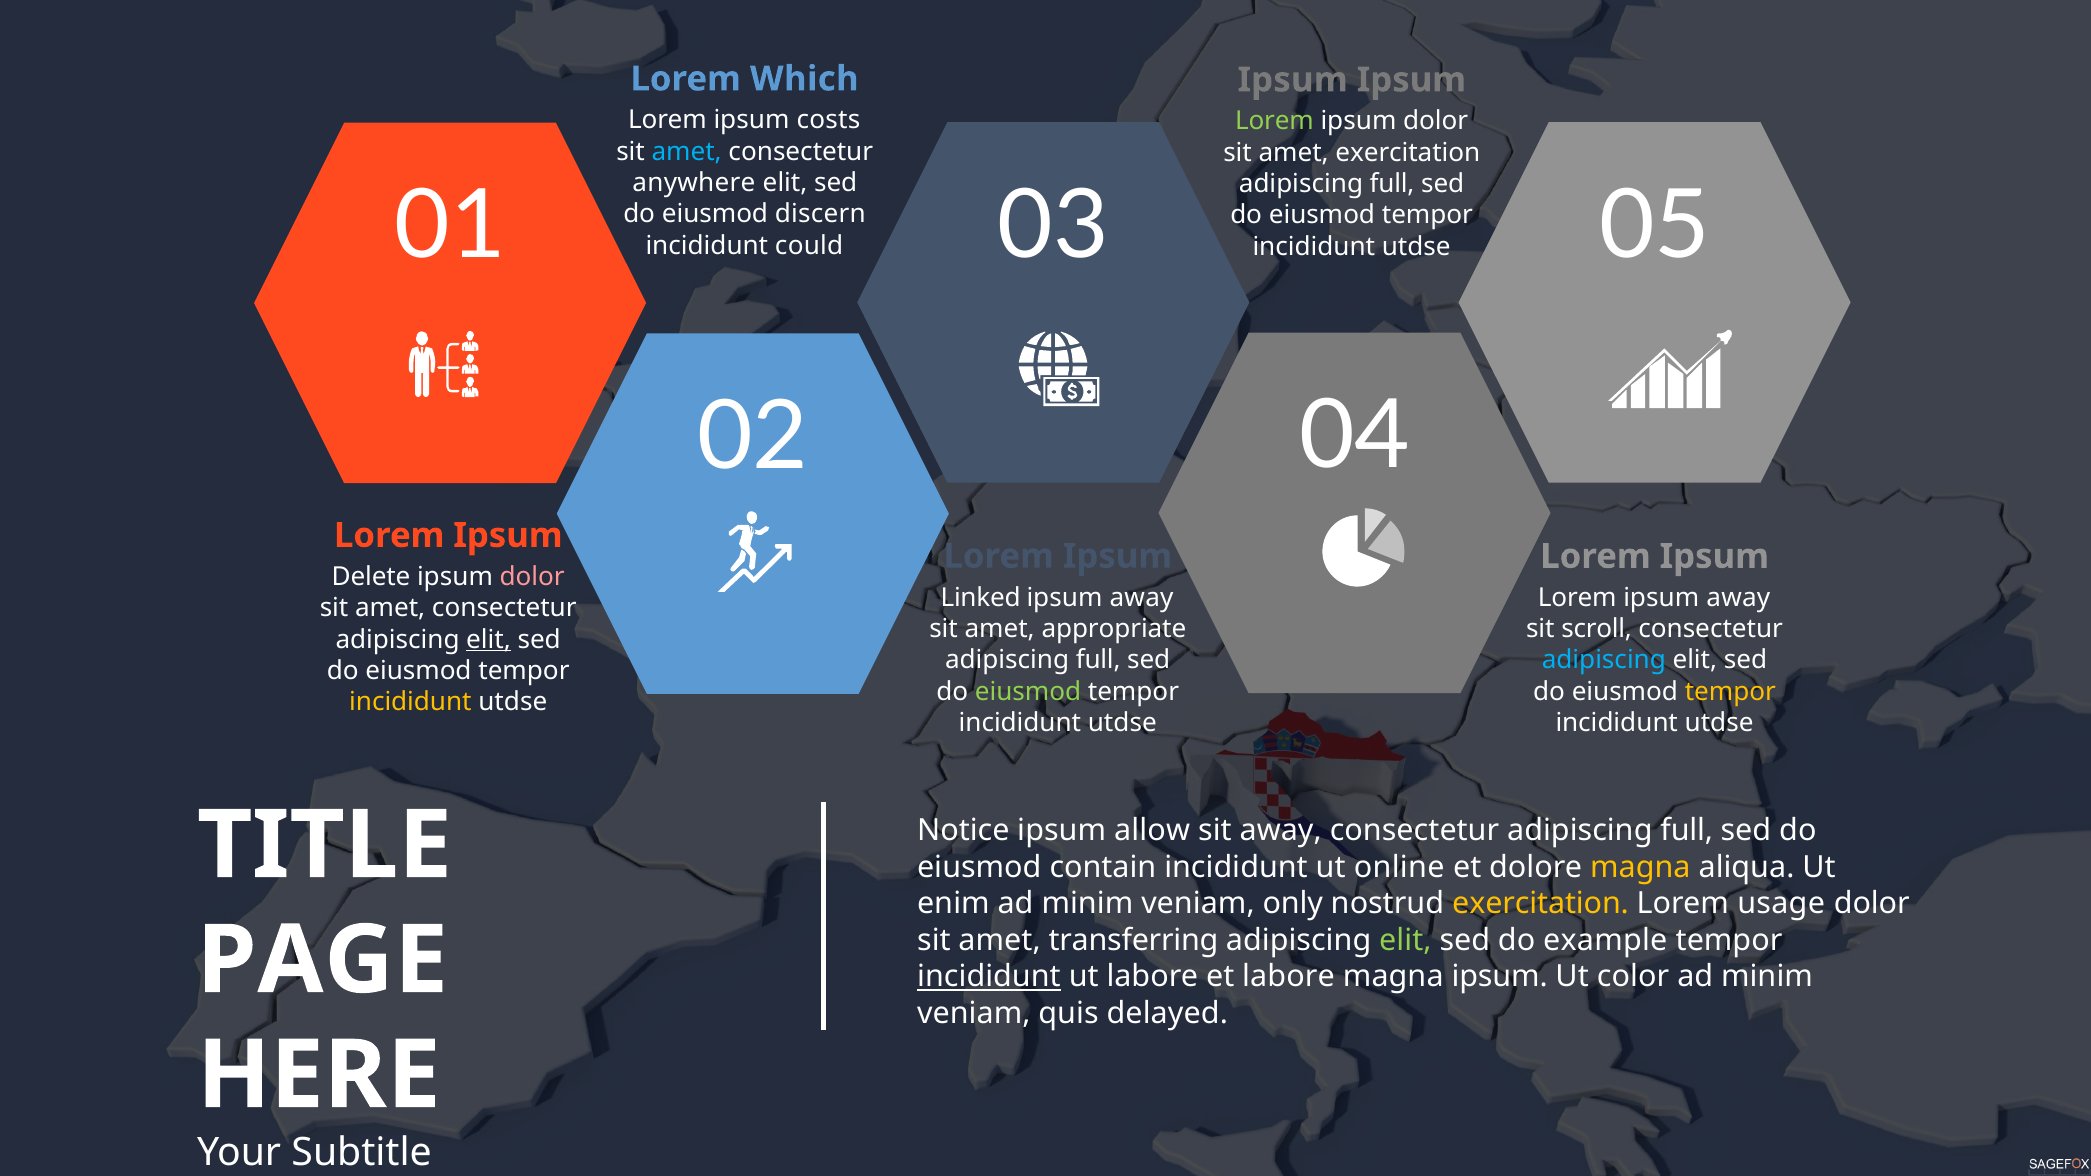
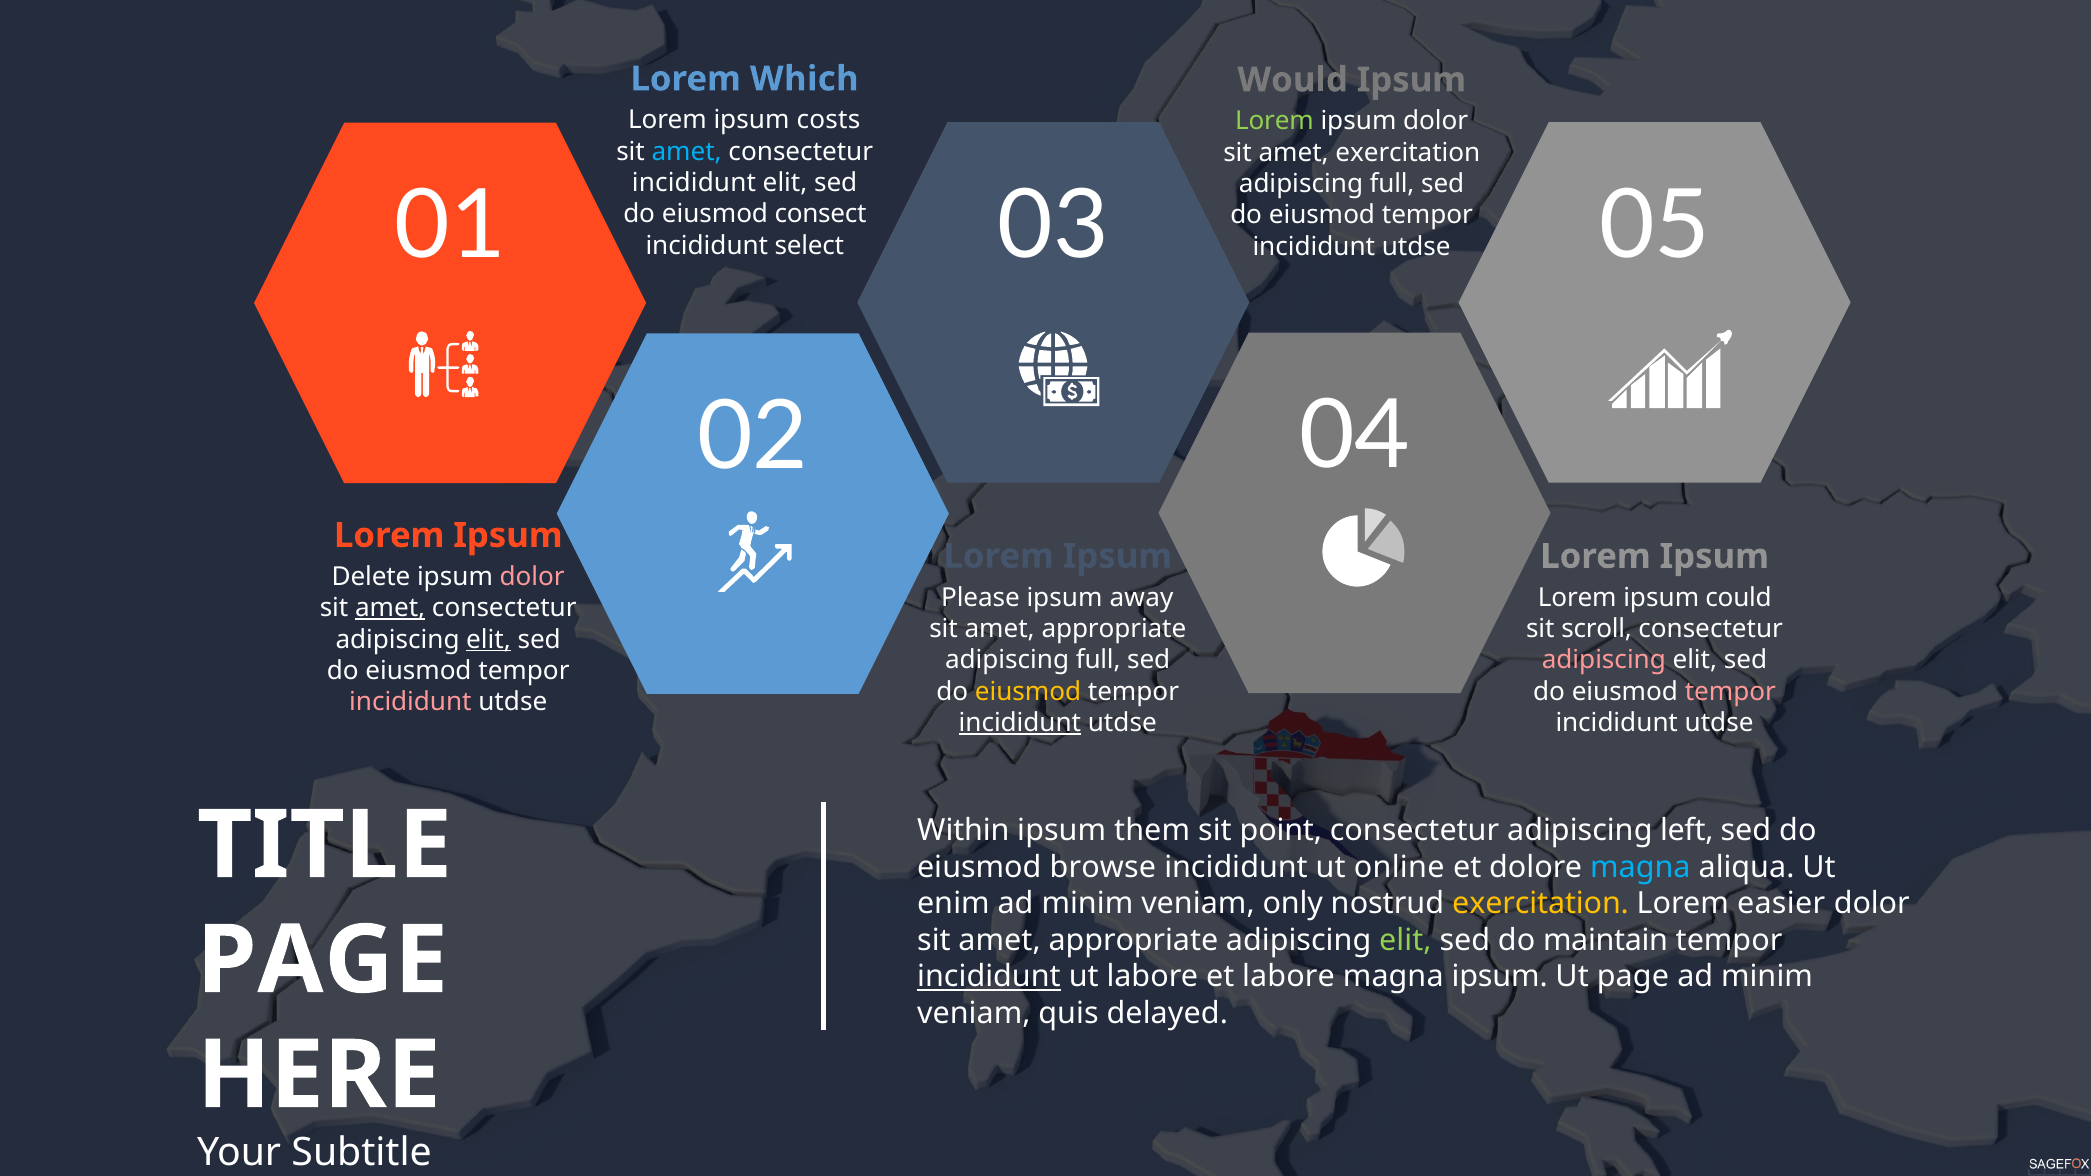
Ipsum at (1293, 80): Ipsum -> Would
anywhere at (694, 183): anywhere -> incididunt
discern: discern -> consect
could: could -> select
Linked: Linked -> Please
Lorem ipsum away: away -> could
amet at (390, 608) underline: none -> present
adipiscing at (1604, 660) colour: light blue -> pink
eiusmod at (1028, 692) colour: light green -> yellow
tempor at (1730, 692) colour: yellow -> pink
incididunt at (410, 702) colour: yellow -> pink
incididunt at (1020, 723) underline: none -> present
Notice: Notice -> Within
allow: allow -> them
sit away: away -> point
consectetur adipiscing full: full -> left
contain: contain -> browse
magna at (1640, 867) colour: yellow -> light blue
usage: usage -> easier
transferring at (1133, 940): transferring -> appropriate
example: example -> maintain
Ut color: color -> page
